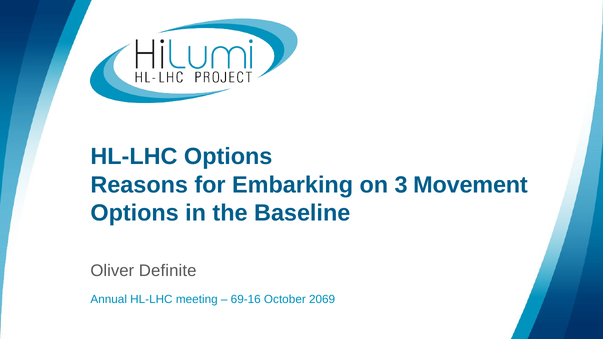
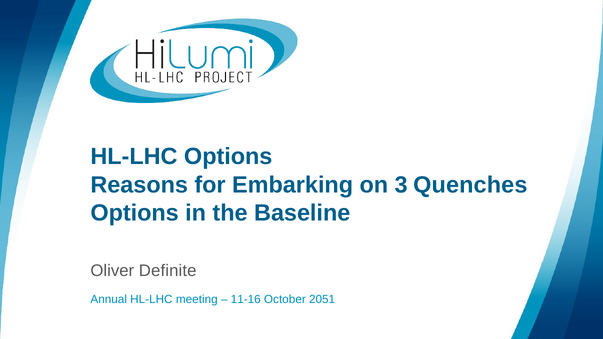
Movement: Movement -> Quenches
69-16: 69-16 -> 11-16
2069: 2069 -> 2051
